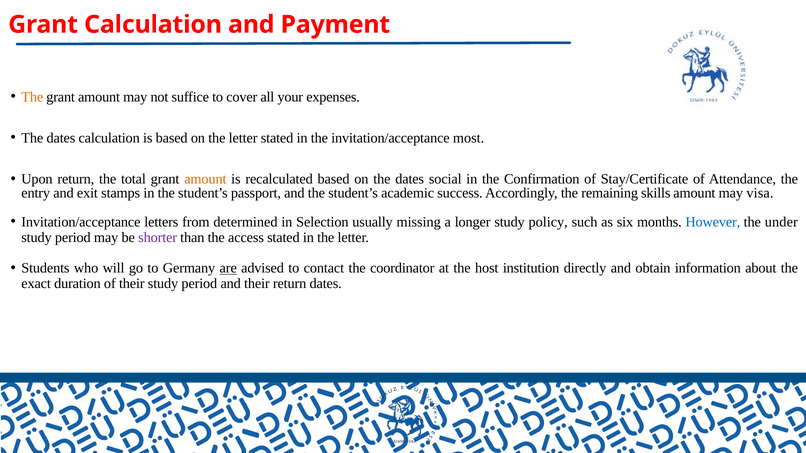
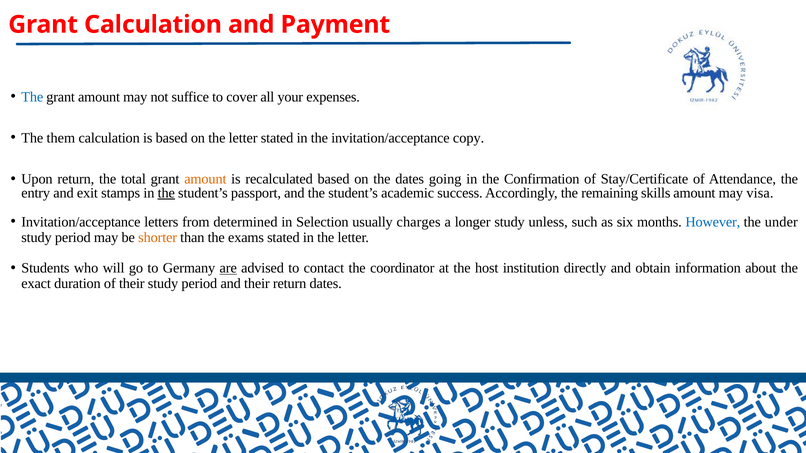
The at (32, 97) colour: orange -> blue
dates at (61, 138): dates -> them
most: most -> copy
social: social -> going
the at (166, 193) underline: none -> present
missing: missing -> charges
policy: policy -> unless
shorter colour: purple -> orange
access: access -> exams
